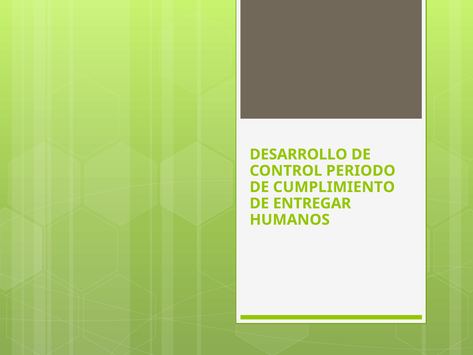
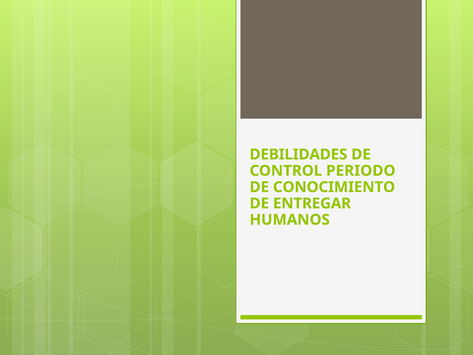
DESARROLLO: DESARROLLO -> DEBILIDADES
CUMPLIMIENTO: CUMPLIMIENTO -> CONOCIMIENTO
